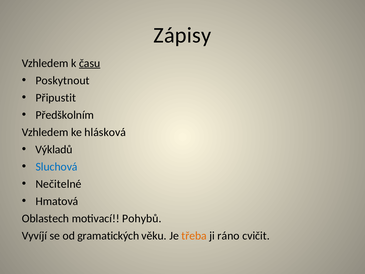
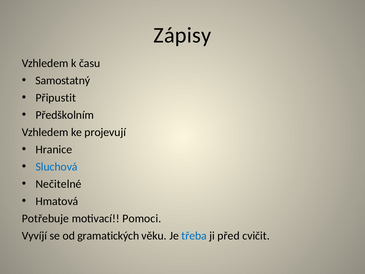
času underline: present -> none
Poskytnout: Poskytnout -> Samostatný
hlásková: hlásková -> projevují
Výkladů: Výkladů -> Hranice
Oblastech: Oblastech -> Potřebuje
Pohybů: Pohybů -> Pomoci
třeba colour: orange -> blue
ráno: ráno -> před
